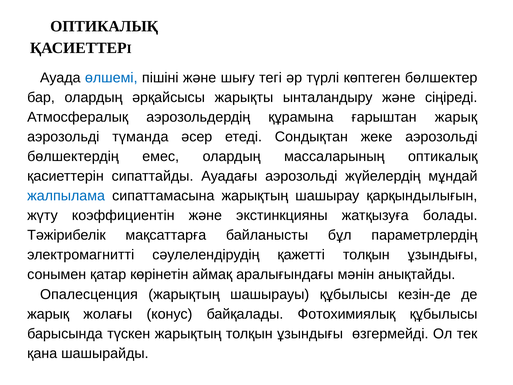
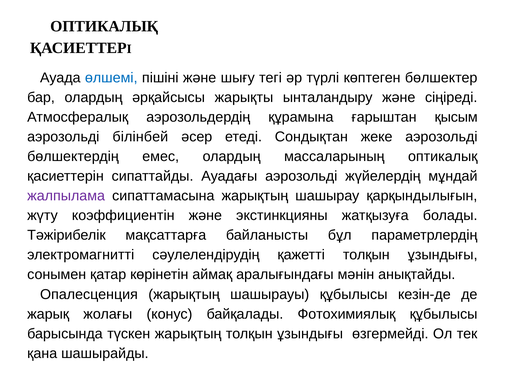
ғарыштан жарық: жарық -> қысым
түманда: түманда -> білінбей
жалпылама colour: blue -> purple
